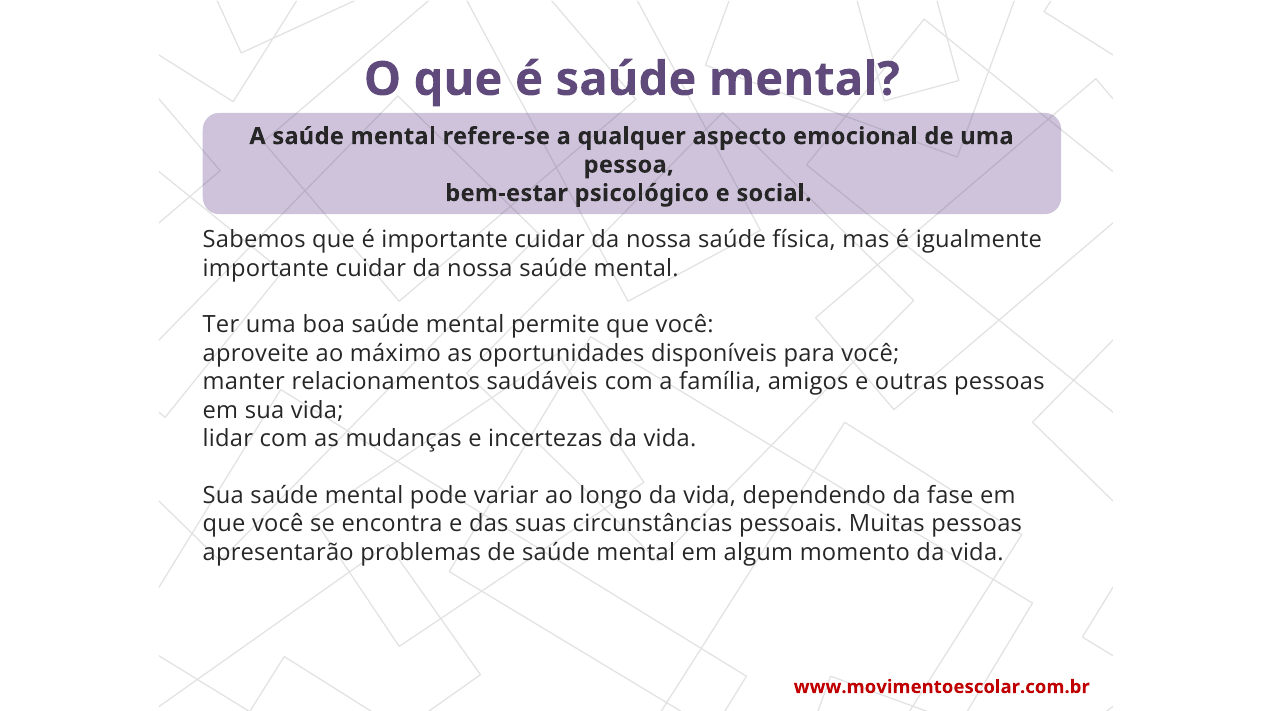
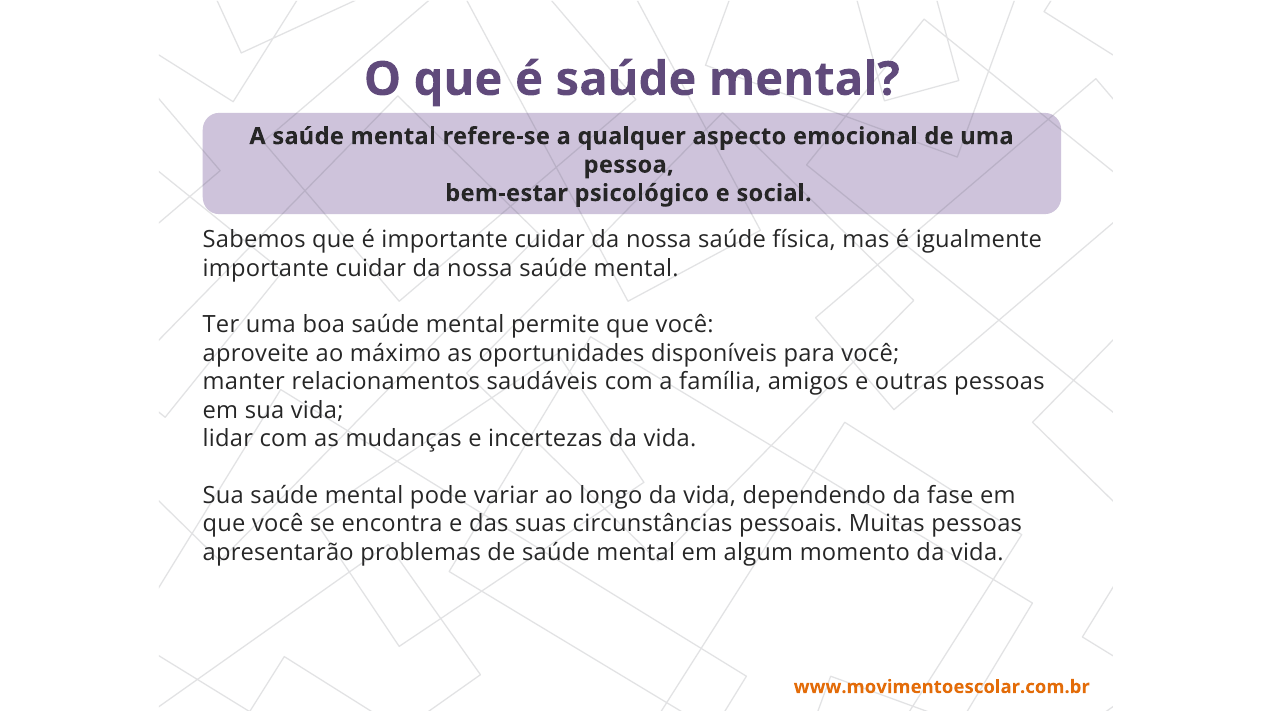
www.movimentoescolar.com.br colour: red -> orange
